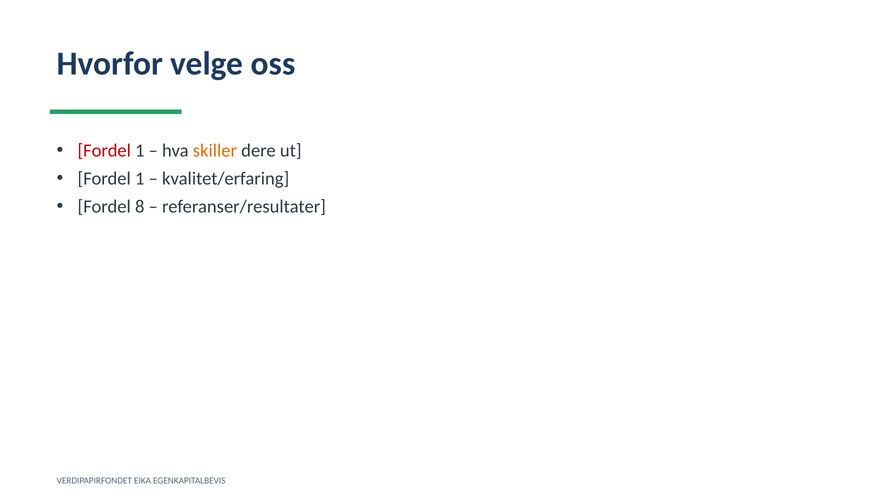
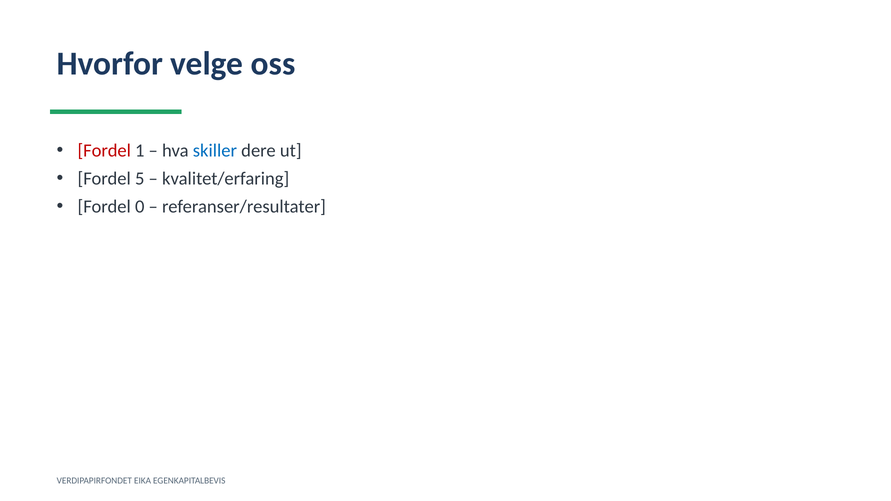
skiller colour: orange -> blue
1 at (140, 179): 1 -> 5
8: 8 -> 0
